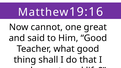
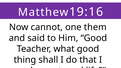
great: great -> them
